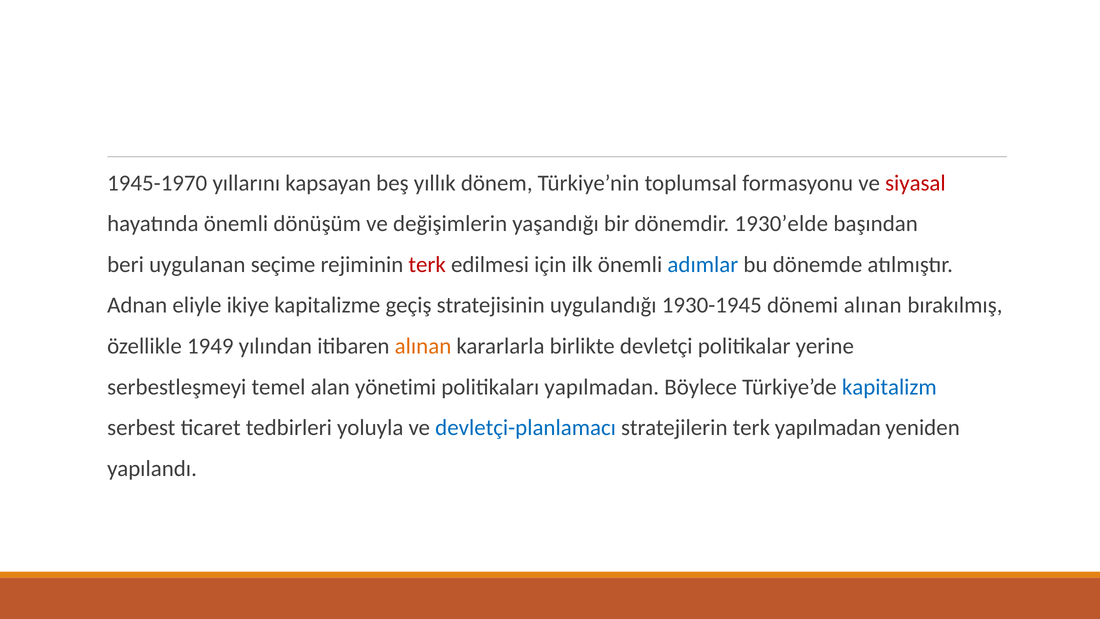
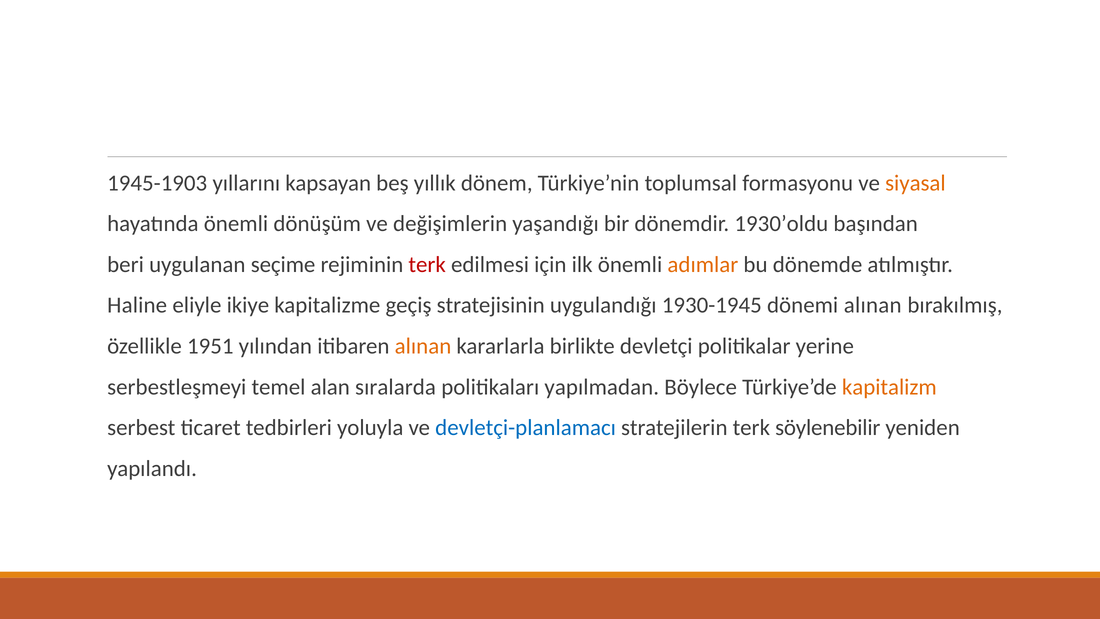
1945-1970: 1945-1970 -> 1945-1903
siyasal colour: red -> orange
1930’elde: 1930’elde -> 1930’oldu
adımlar colour: blue -> orange
Adnan: Adnan -> Haline
1949: 1949 -> 1951
yönetimi: yönetimi -> sıralarda
kapitalizm colour: blue -> orange
terk yapılmadan: yapılmadan -> söylenebilir
